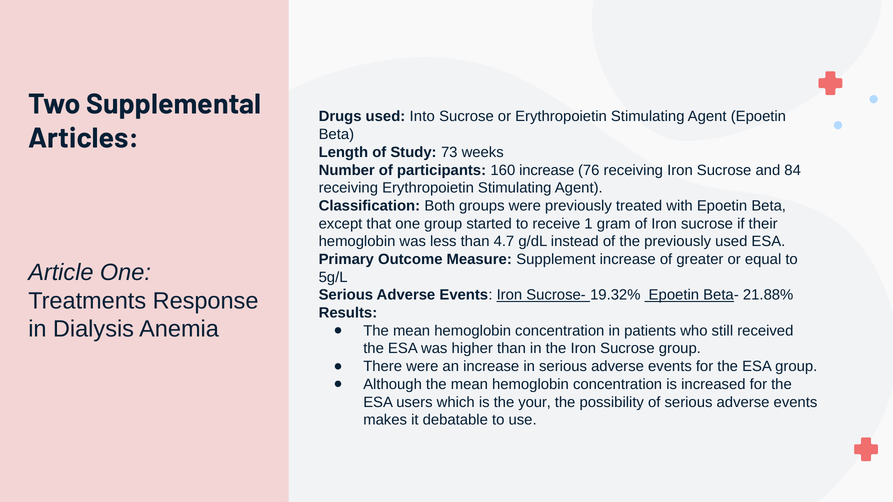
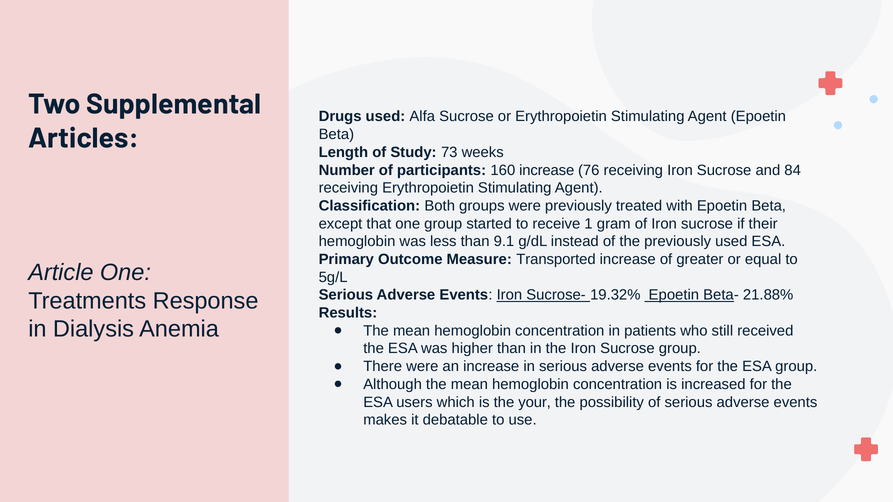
Into: Into -> Alfa
4.7: 4.7 -> 9.1
Supplement: Supplement -> Transported
